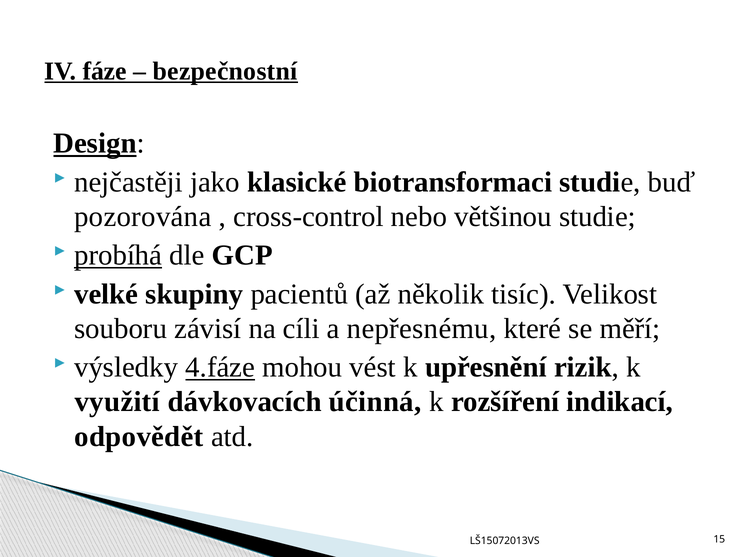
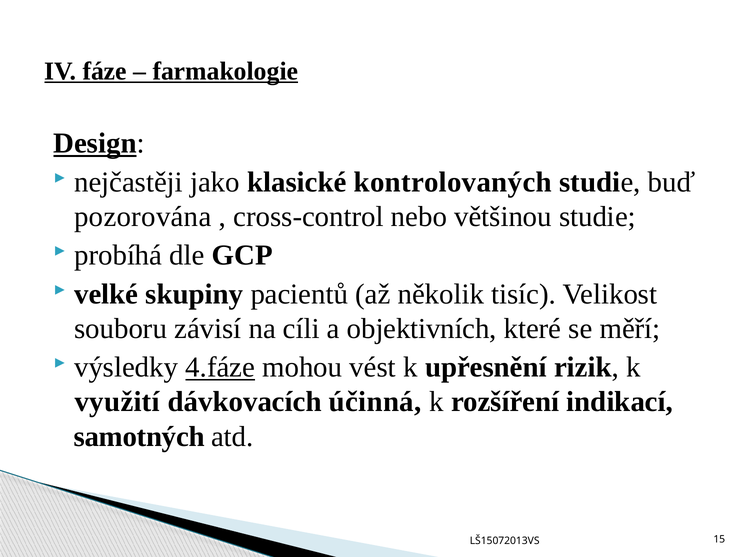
bezpečnostní: bezpečnostní -> farmakologie
biotransformaci: biotransformaci -> kontrolovaných
probíhá underline: present -> none
nepřesnému: nepřesnému -> objektivních
odpovědět: odpovědět -> samotných
